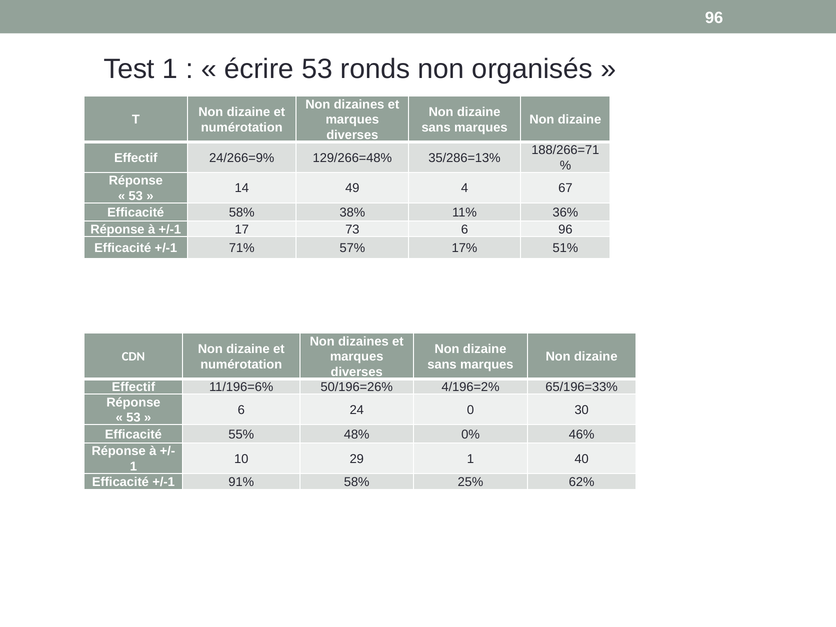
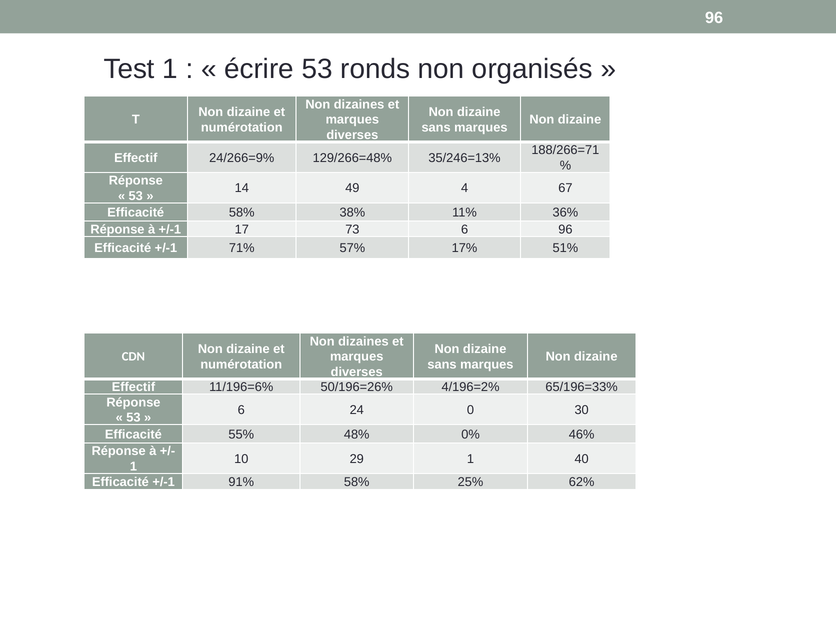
35/286=13%: 35/286=13% -> 35/246=13%
